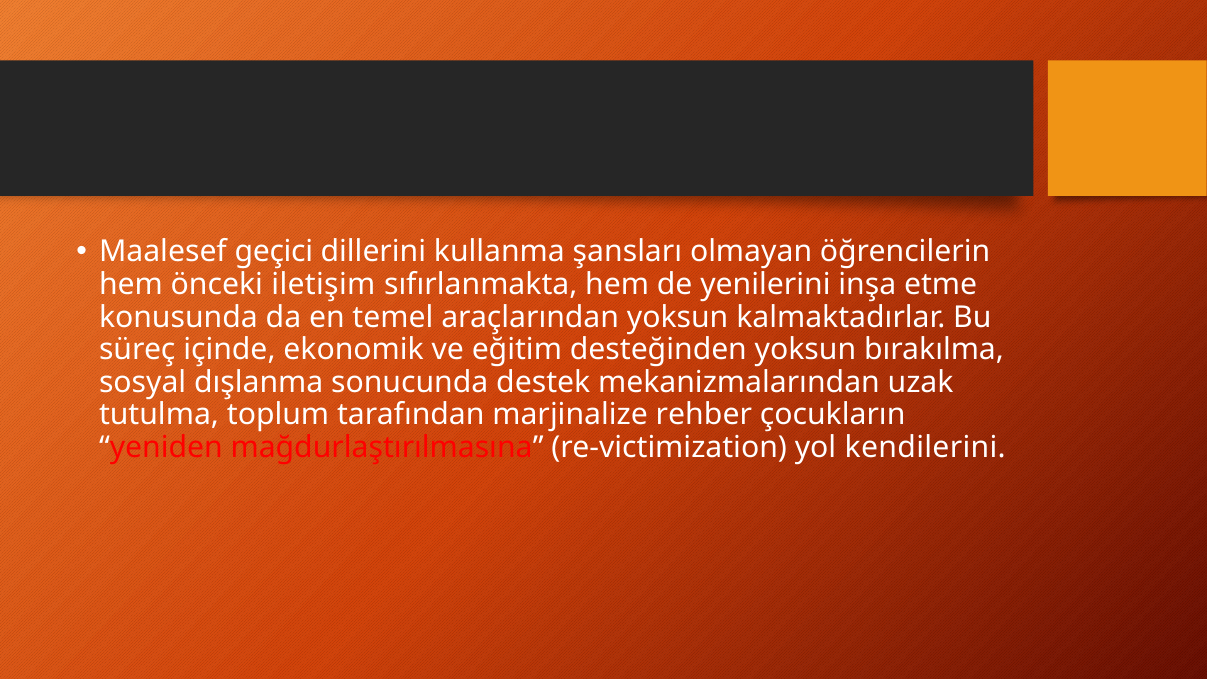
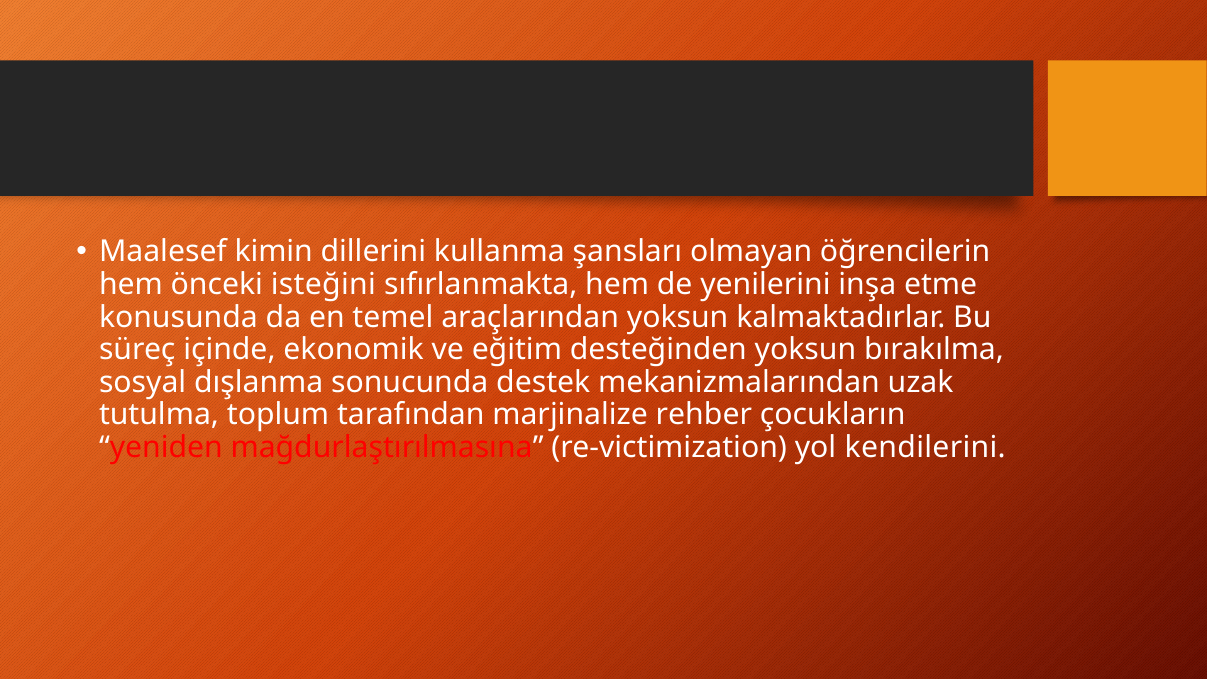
geçici: geçici -> kimin
iletişim: iletişim -> isteğini
